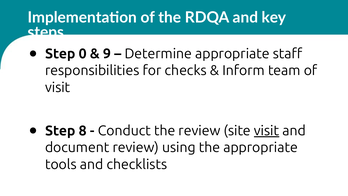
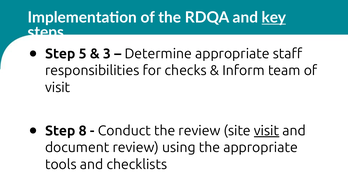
key underline: none -> present
0: 0 -> 5
9: 9 -> 3
